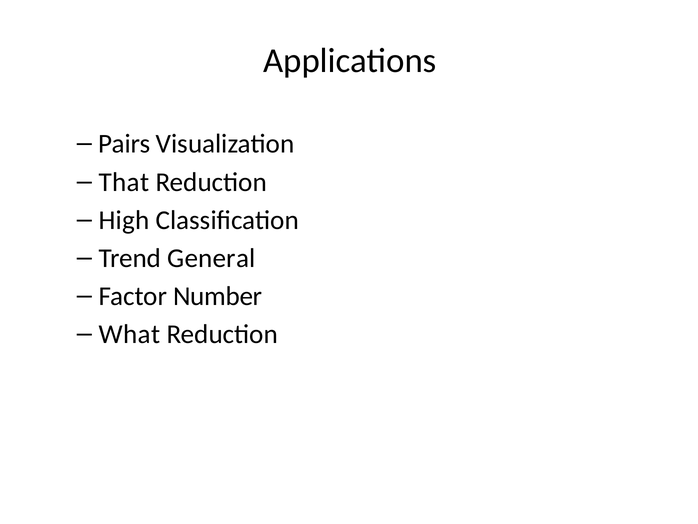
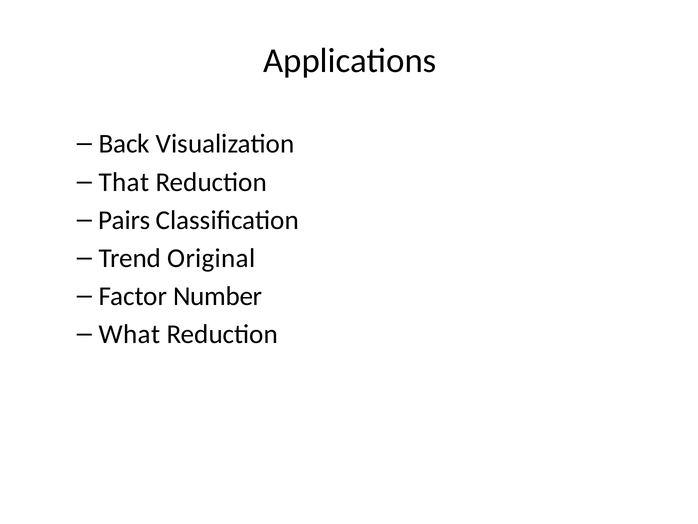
Pairs: Pairs -> Back
High: High -> Pairs
General: General -> Original
